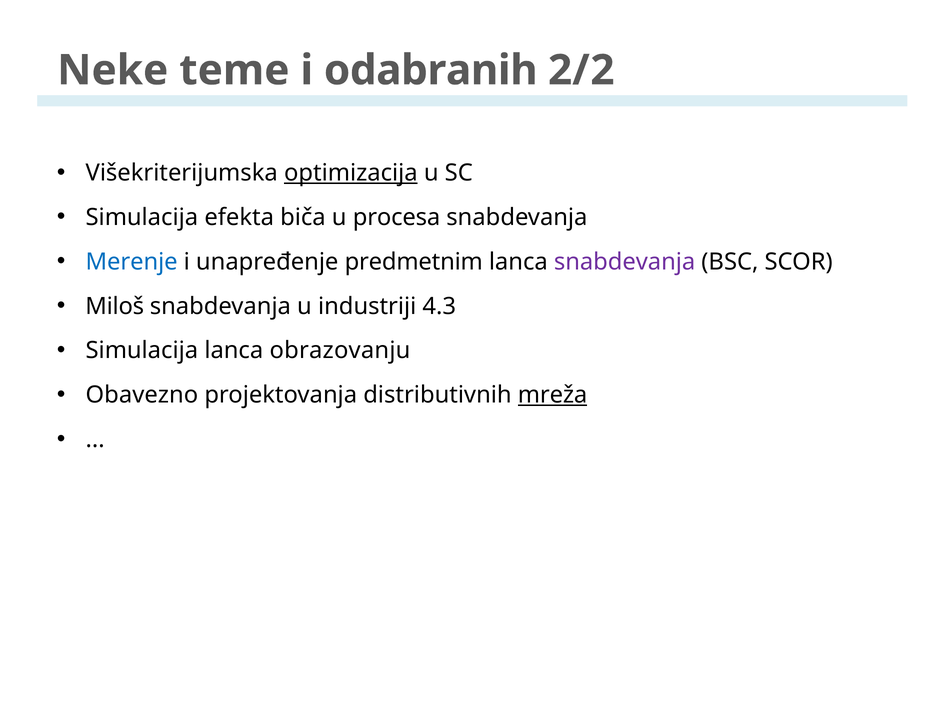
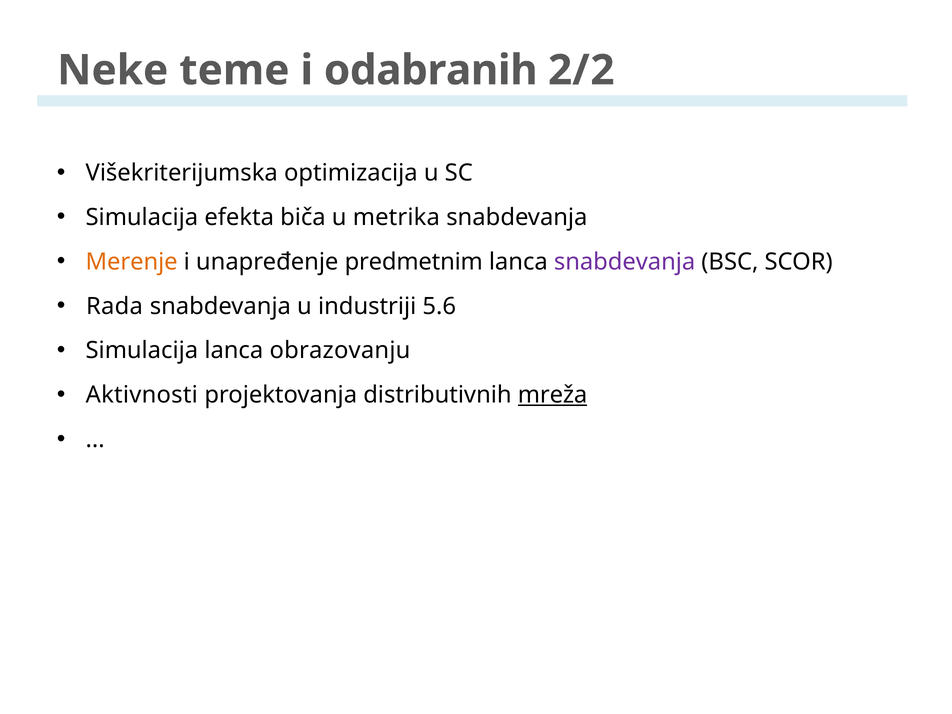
optimizacija underline: present -> none
procesa: procesa -> metrika
Merenje colour: blue -> orange
Miloš: Miloš -> Rada
4.3: 4.3 -> 5.6
Obavezno: Obavezno -> Aktivnosti
